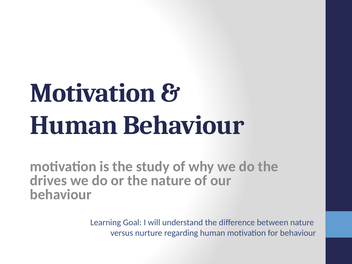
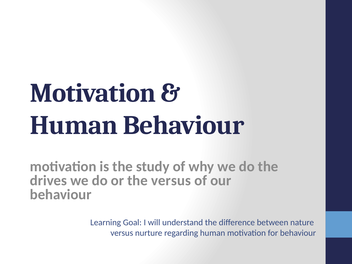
the nature: nature -> versus
